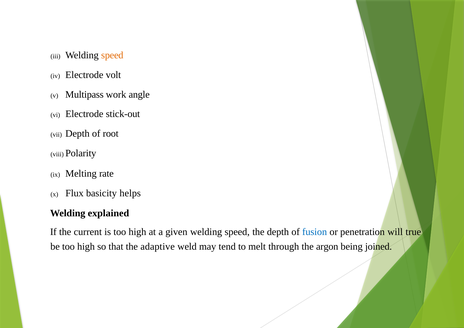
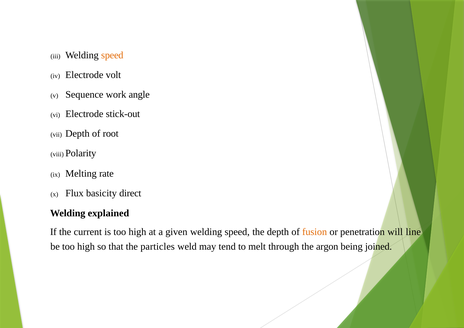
Multipass: Multipass -> Sequence
helps: helps -> direct
fusion colour: blue -> orange
true: true -> line
adaptive: adaptive -> particles
